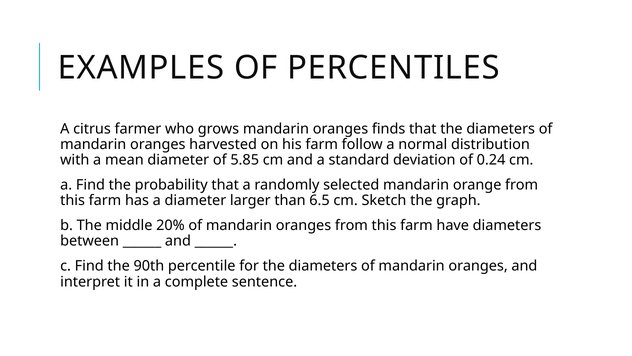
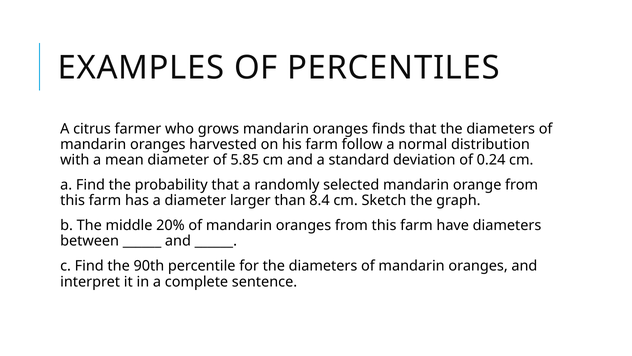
6.5: 6.5 -> 8.4
